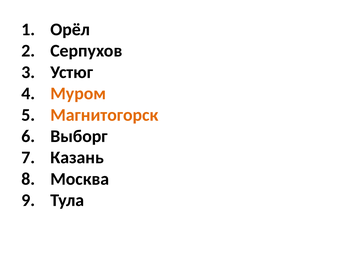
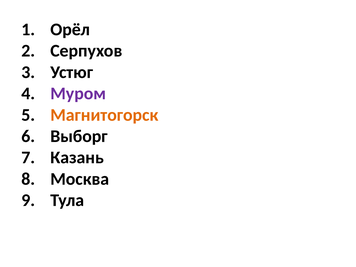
Муром colour: orange -> purple
